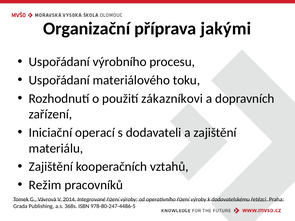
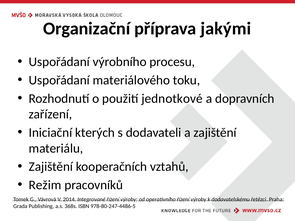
zákazníkovi: zákazníkovi -> jednotkové
operací: operací -> kterých
